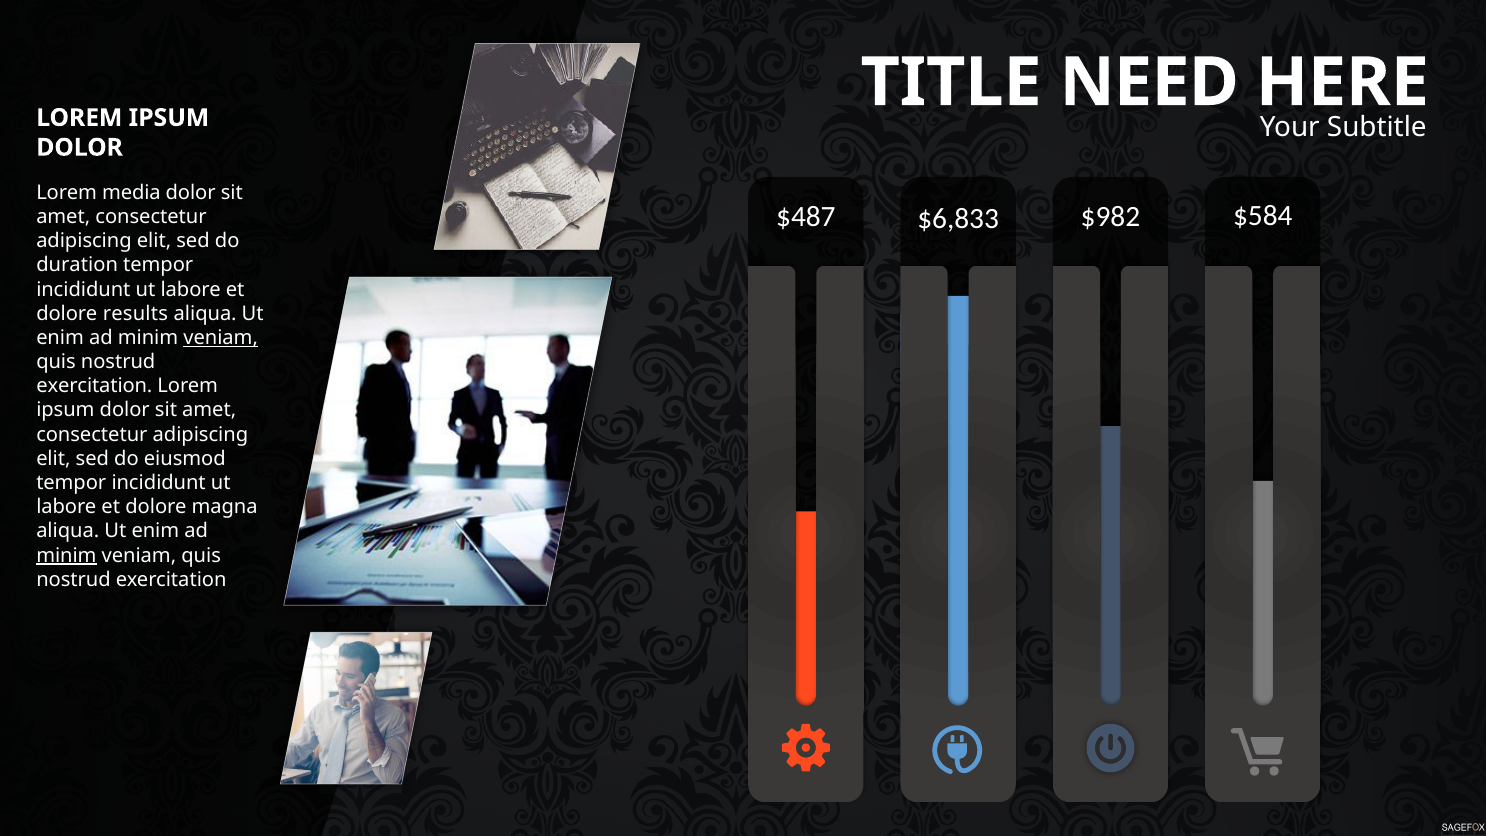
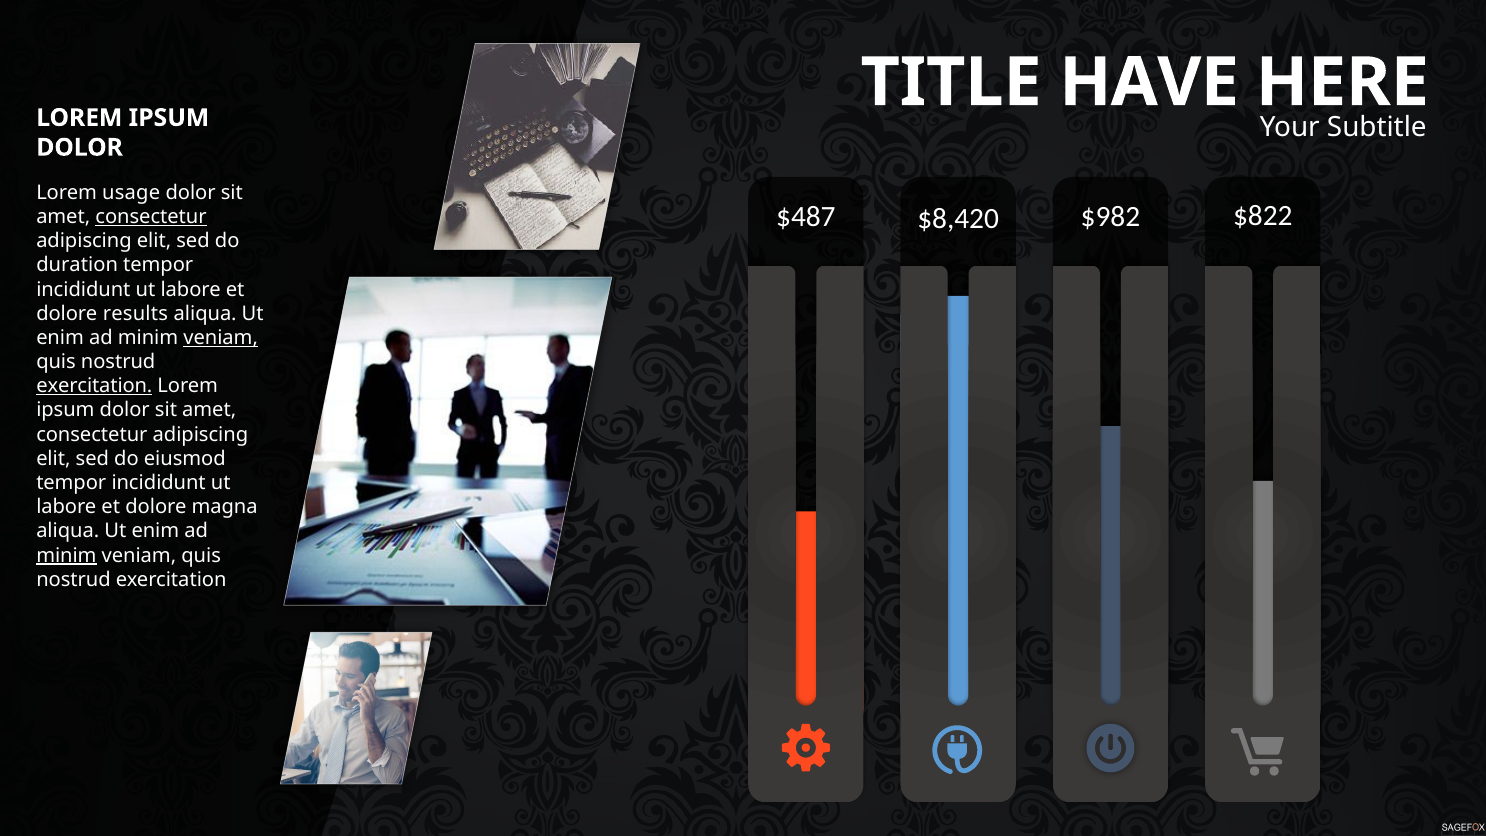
NEED: NEED -> HAVE
media: media -> usage
$6,833: $6,833 -> $8,420
$584: $584 -> $822
consectetur at (151, 217) underline: none -> present
exercitation at (94, 386) underline: none -> present
